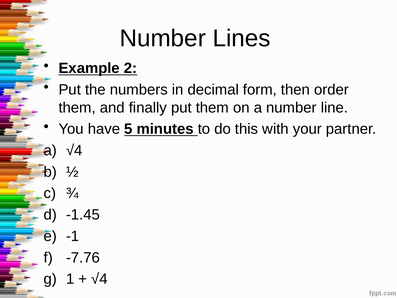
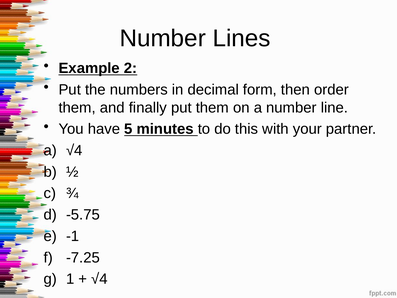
-1.45: -1.45 -> -5.75
-7.76: -7.76 -> -7.25
